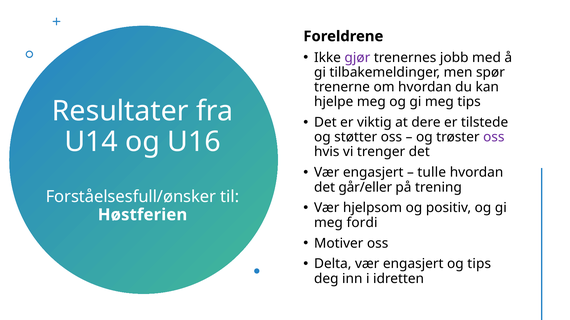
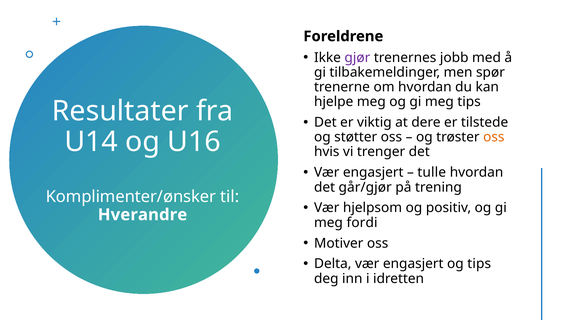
oss at (494, 137) colour: purple -> orange
går/eller: går/eller -> går/gjør
Forståelsesfull/ønsker: Forståelsesfull/ønsker -> Komplimenter/ønsker
Høstferien: Høstferien -> Hverandre
